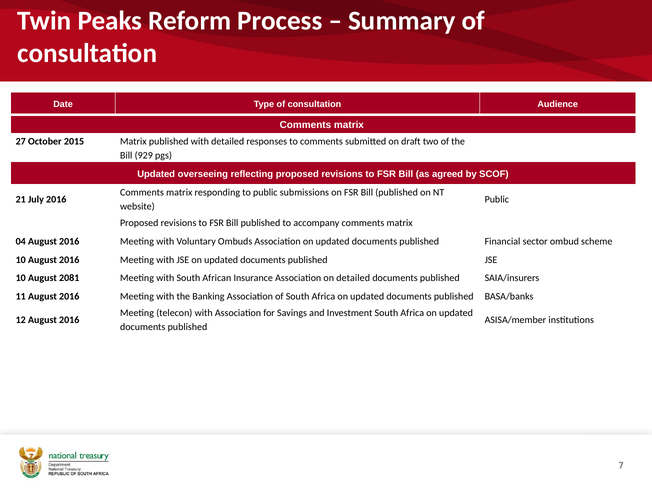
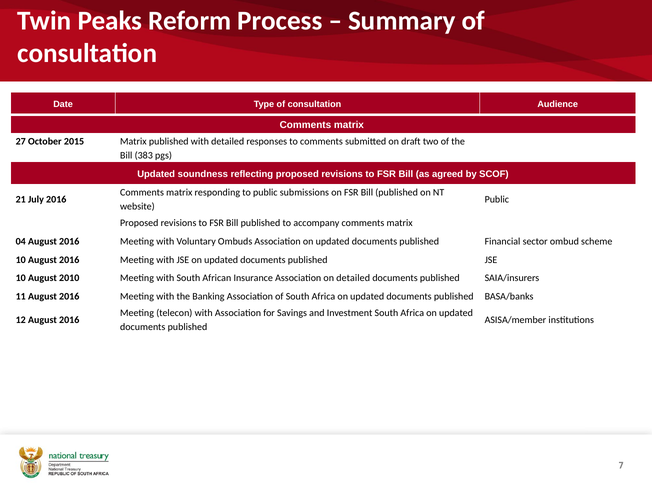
929: 929 -> 383
overseeing: overseeing -> soundness
2081: 2081 -> 2010
